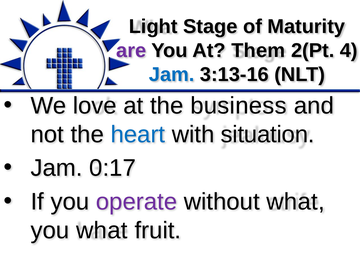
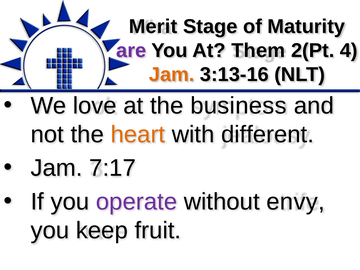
Light: Light -> Merit
Jam at (172, 75) colour: blue -> orange
heart colour: blue -> orange
situation: situation -> different
0:17: 0:17 -> 7:17
without what: what -> envy
you what: what -> keep
